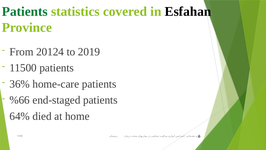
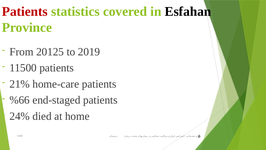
Patients at (25, 11) colour: green -> red
20124: 20124 -> 20125
36%: 36% -> 21%
64%: 64% -> 24%
